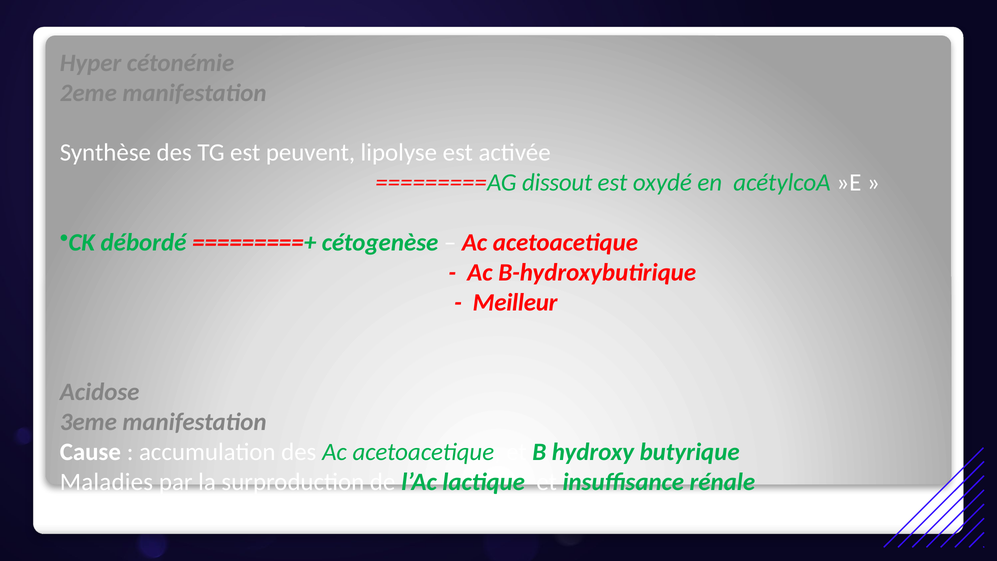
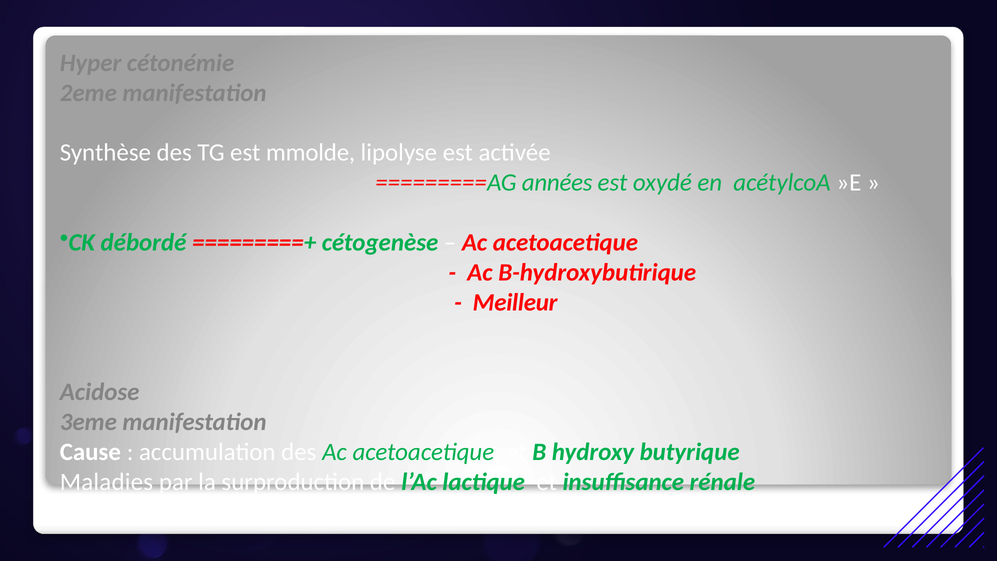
peuvent: peuvent -> mmolde
dissout: dissout -> années
